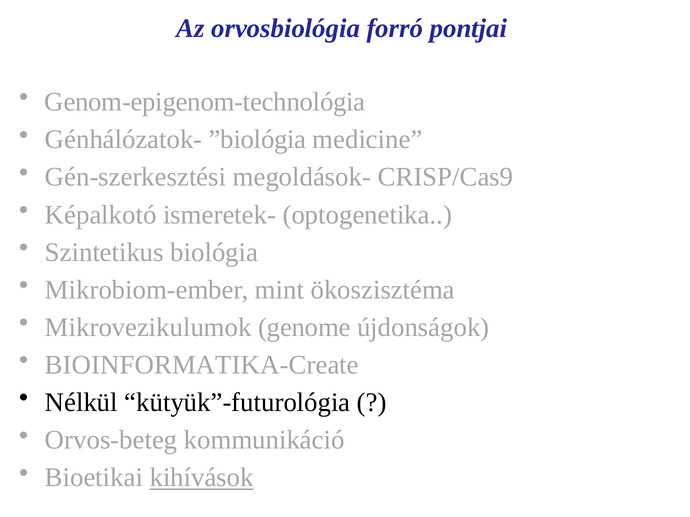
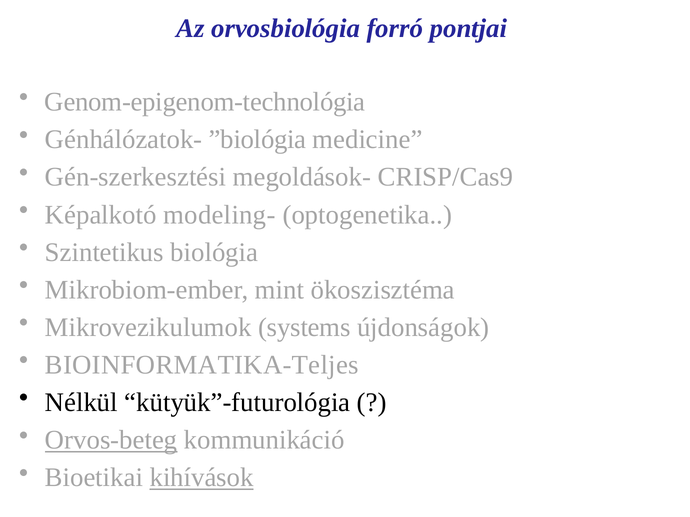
ismeretek-: ismeretek- -> modeling-
genome: genome -> systems
BIOINFORMATIKA-Create: BIOINFORMATIKA-Create -> BIOINFORMATIKA-Teljes
Orvos-beteg underline: none -> present
